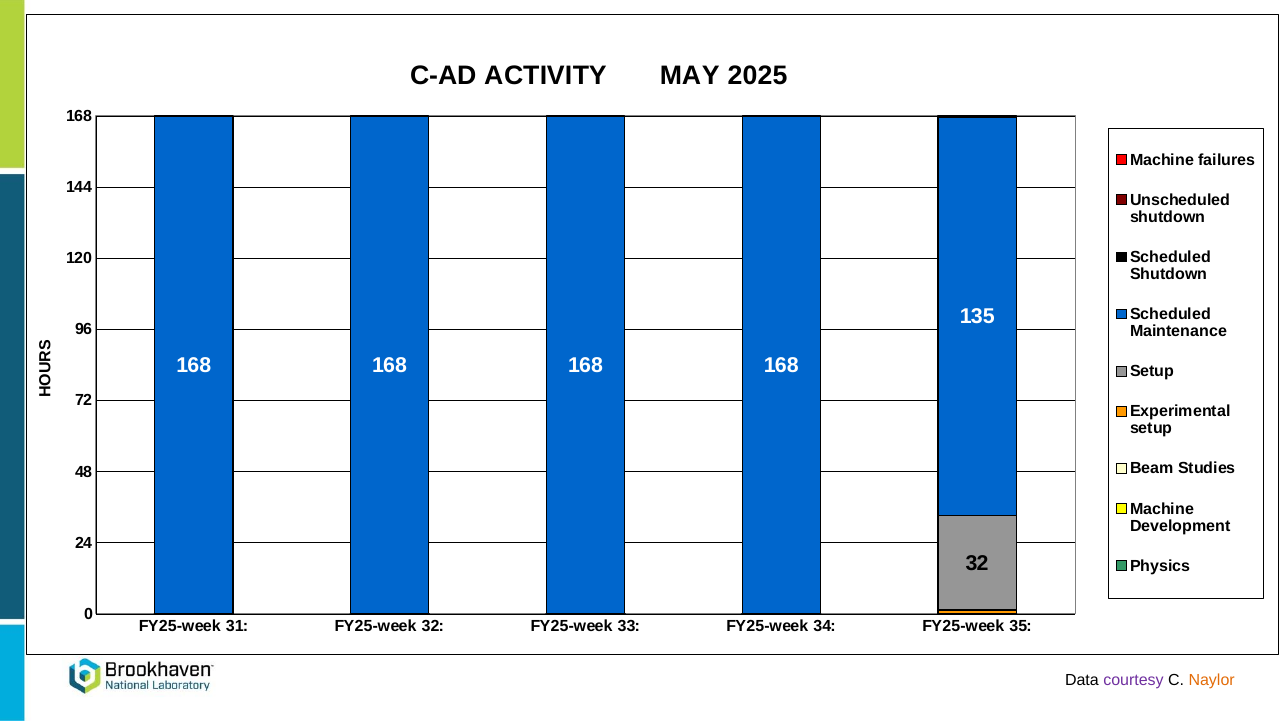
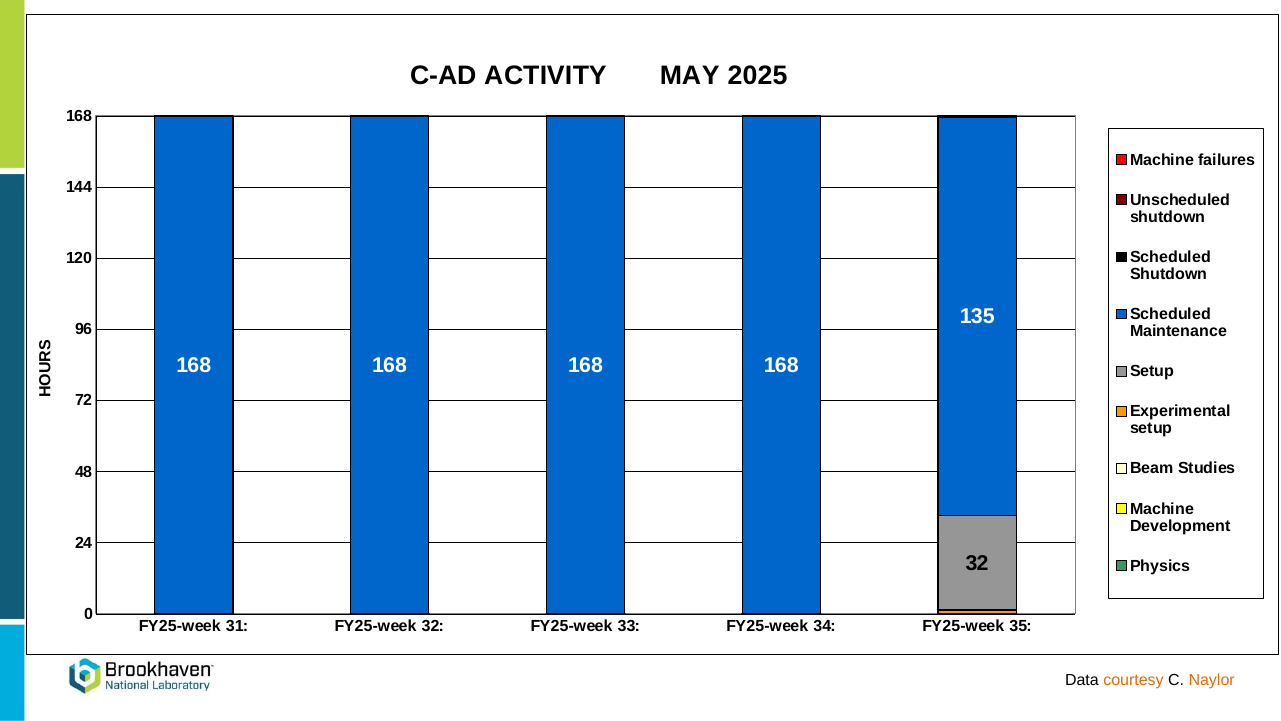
courtesy colour: purple -> orange
